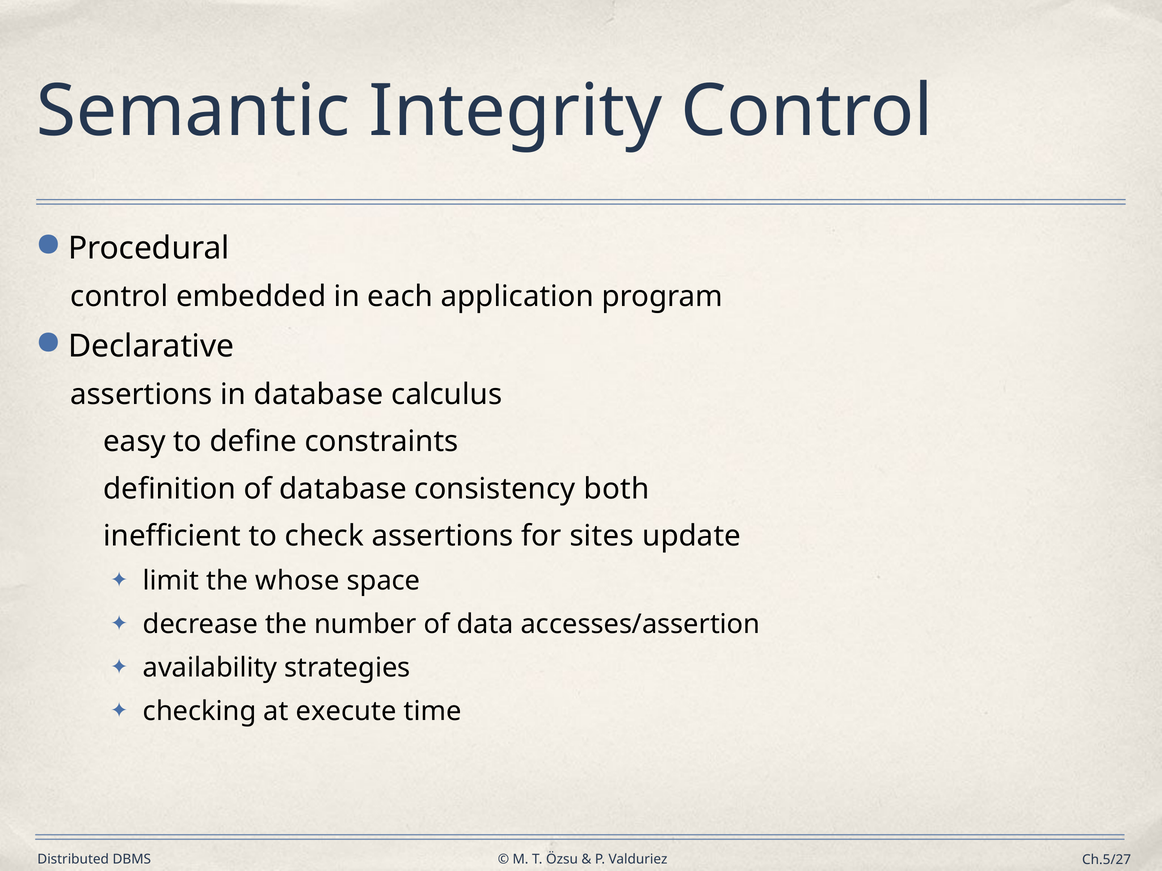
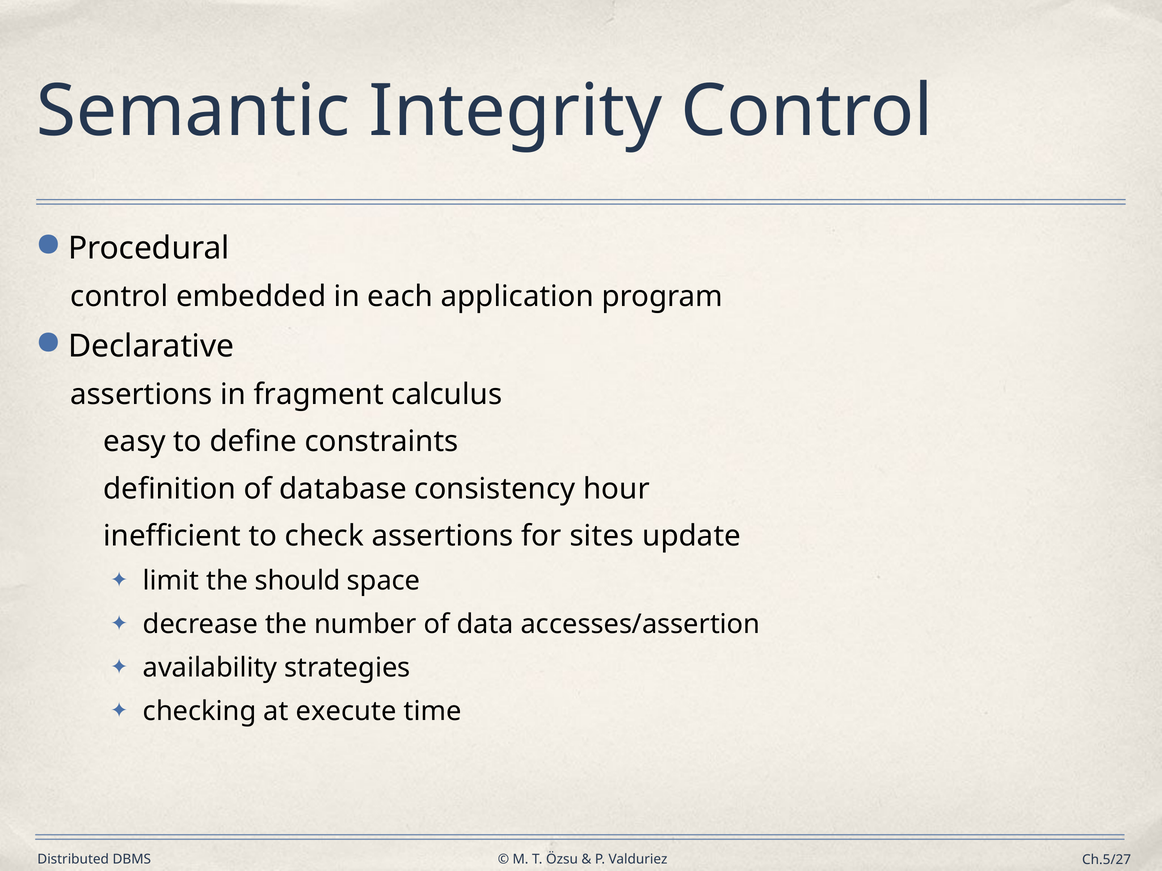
in database: database -> fragment
both: both -> hour
whose: whose -> should
